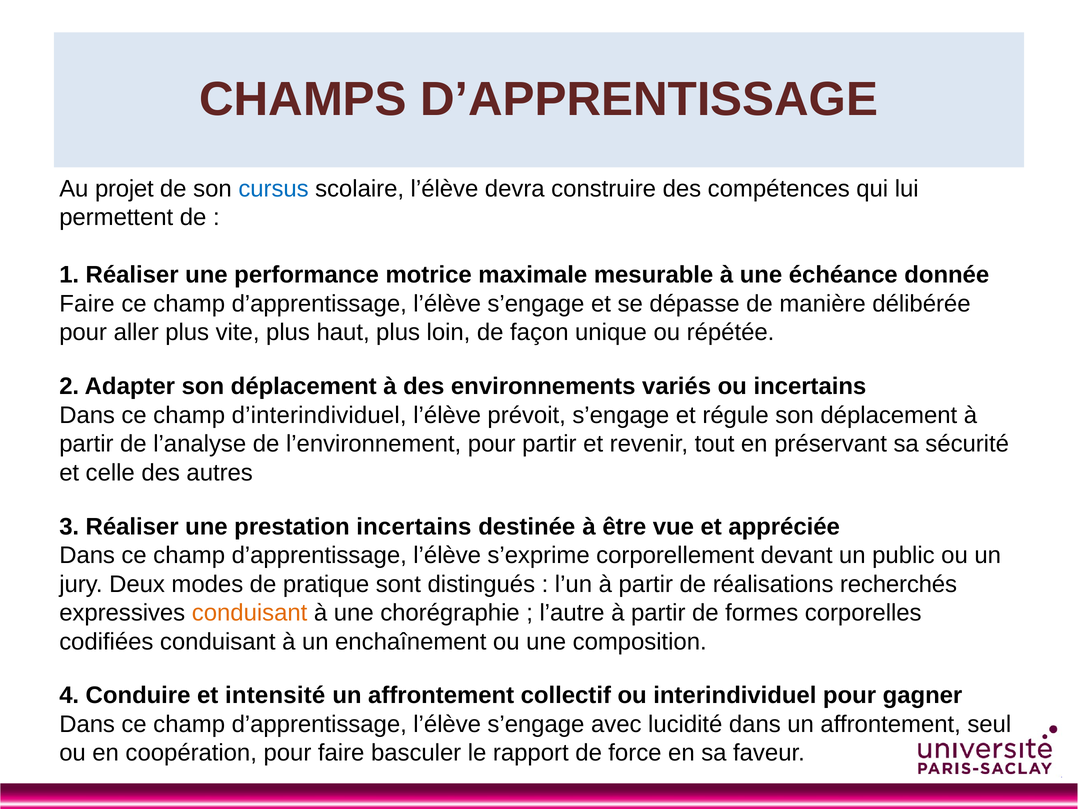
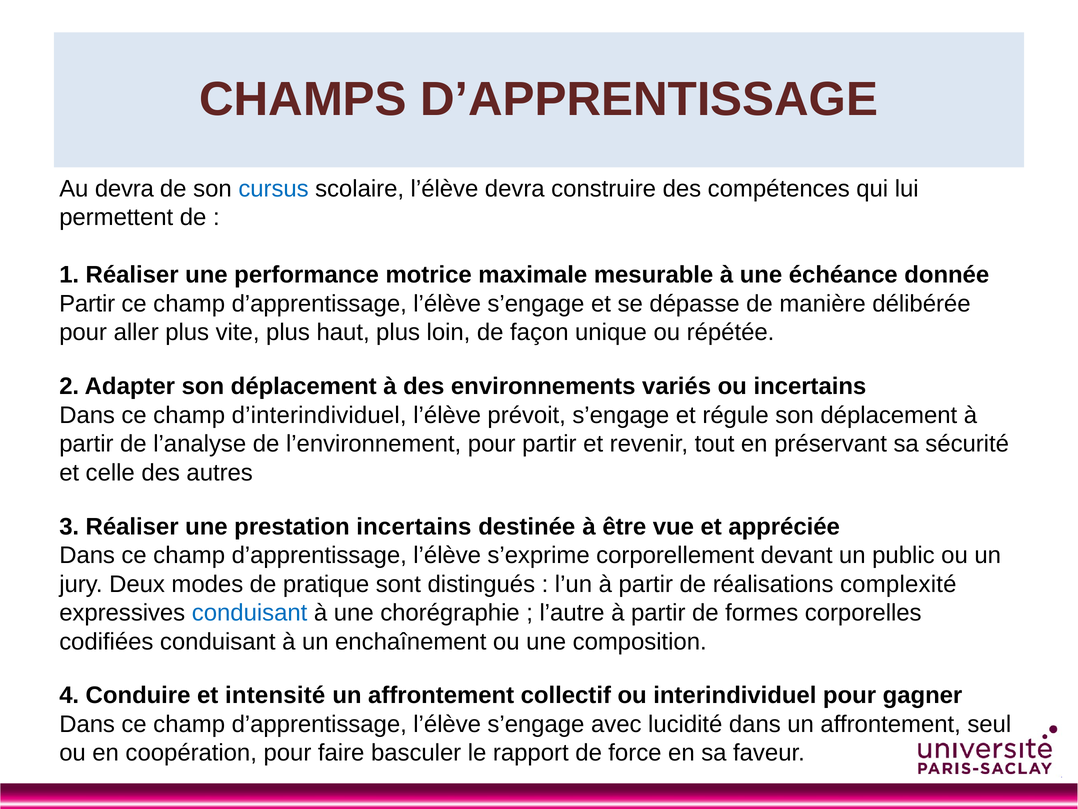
Au projet: projet -> devra
Faire at (87, 304): Faire -> Partir
recherchés: recherchés -> complexité
conduisant at (250, 613) colour: orange -> blue
